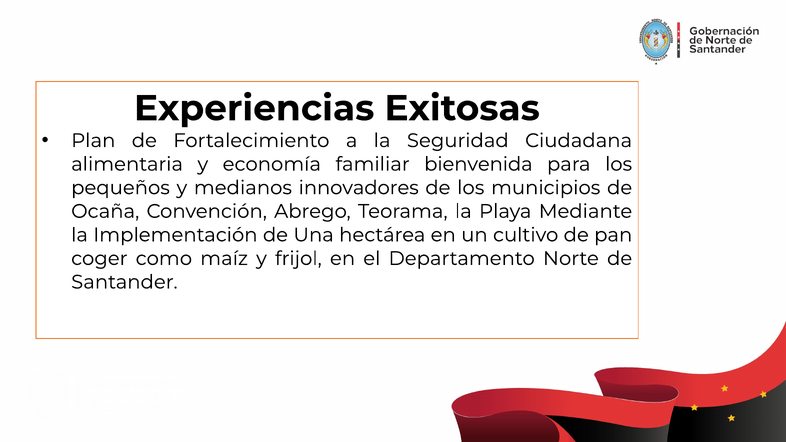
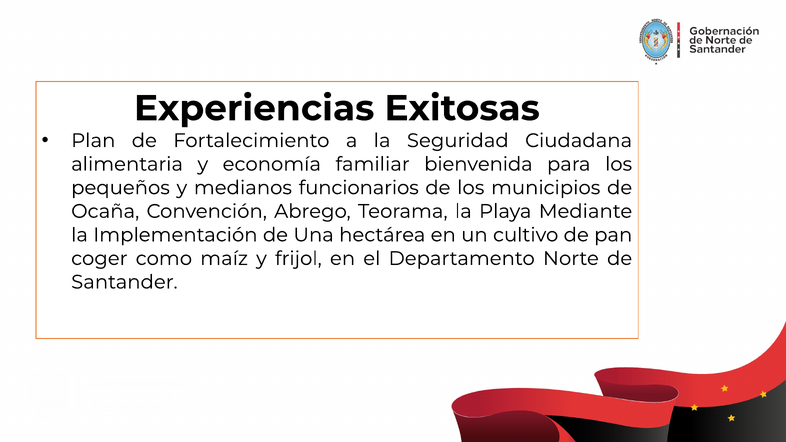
innovadores: innovadores -> funcionarios
